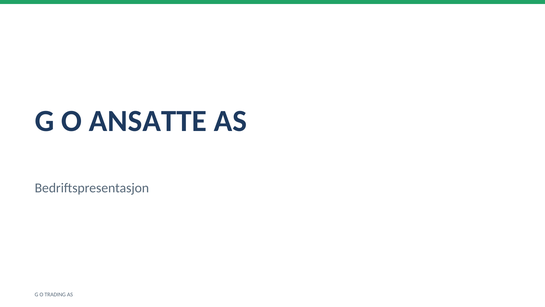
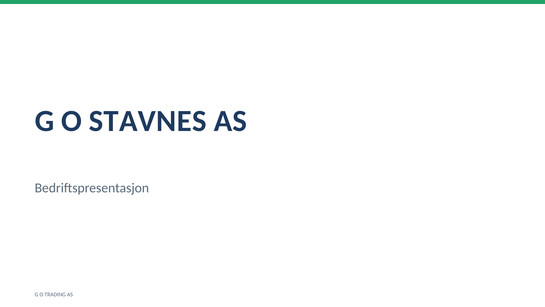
ANSATTE: ANSATTE -> STAVNES
